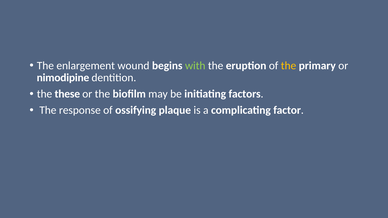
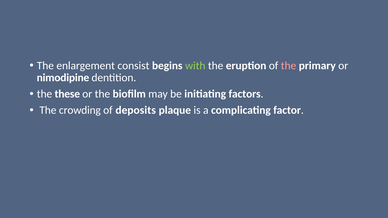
wound: wound -> consist
the at (289, 66) colour: yellow -> pink
response: response -> crowding
ossifying: ossifying -> deposits
